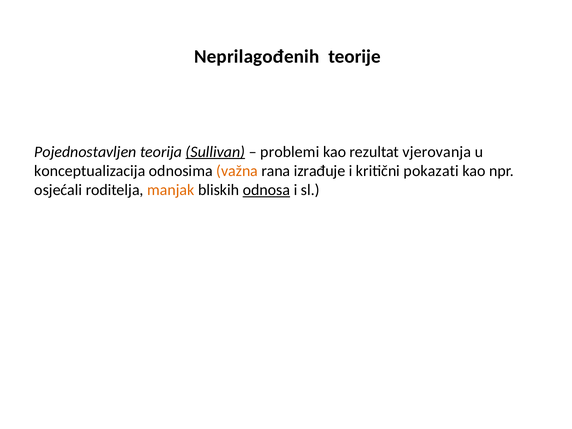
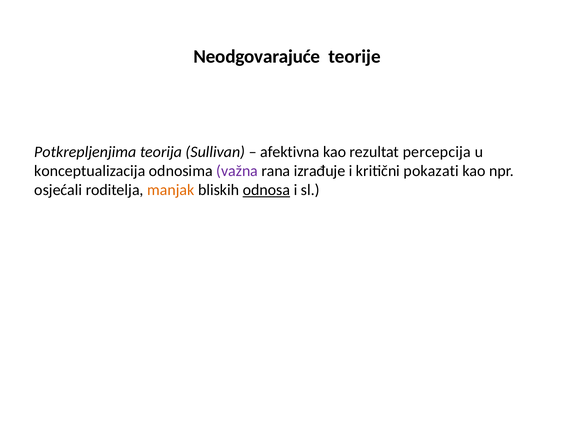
Neprilagođenih: Neprilagođenih -> Neodgovarajuće
Pojednostavljen: Pojednostavljen -> Potkrepljenjima
Sullivan underline: present -> none
problemi: problemi -> afektivna
vjerovanja: vjerovanja -> percepcija
važna colour: orange -> purple
